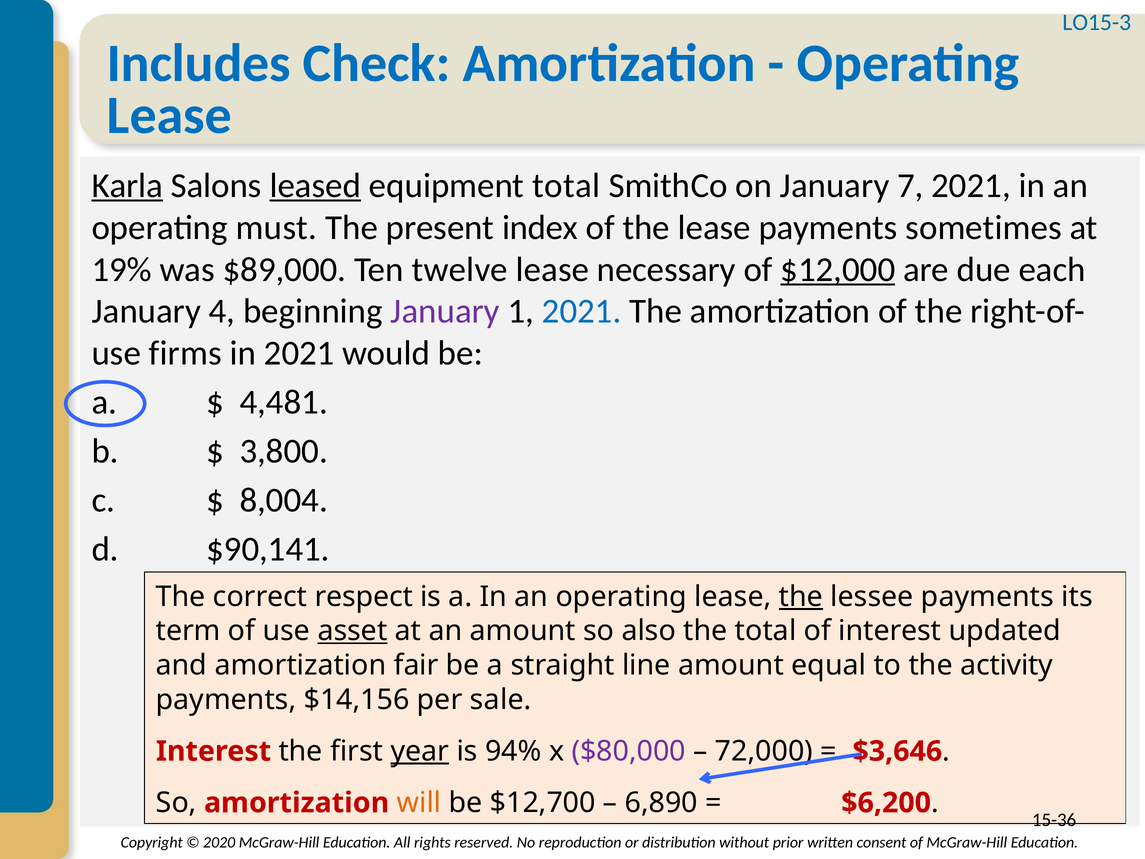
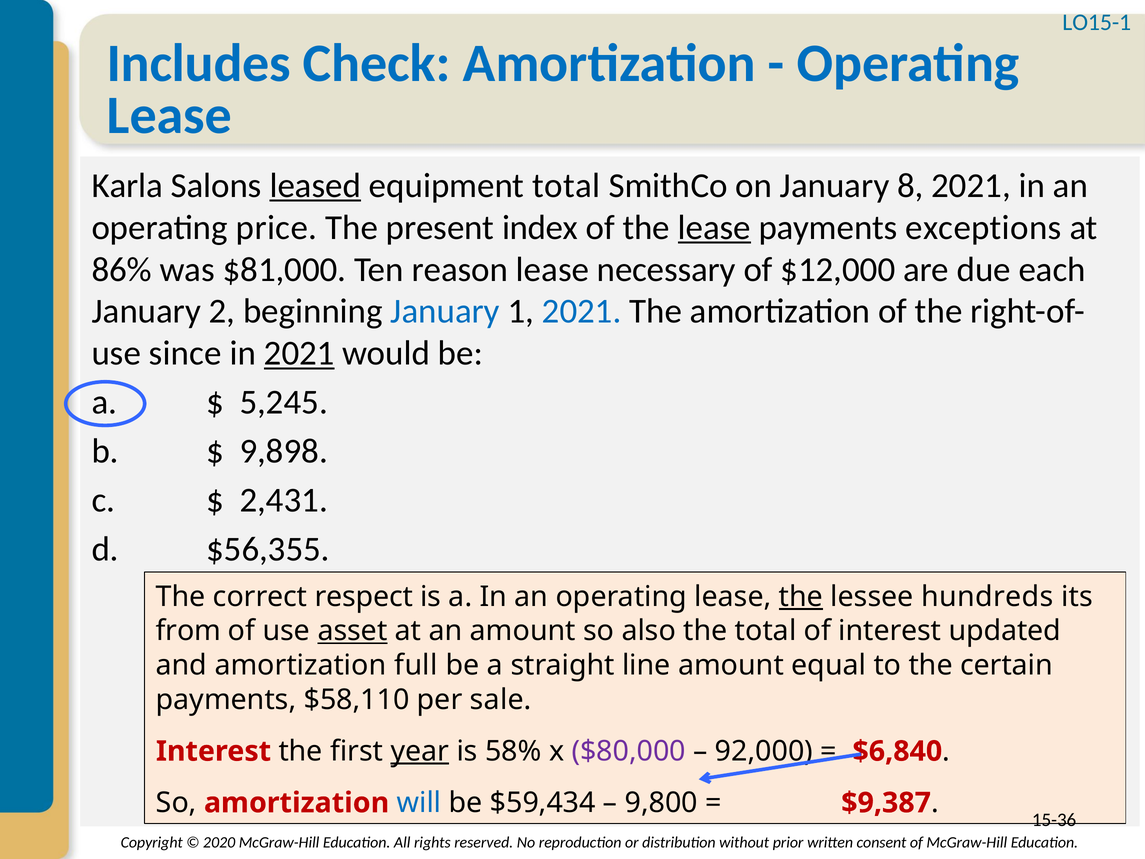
LO15-3: LO15-3 -> LO15-1
Karla underline: present -> none
7: 7 -> 8
must: must -> price
lease at (714, 227) underline: none -> present
sometimes: sometimes -> exceptions
19%: 19% -> 86%
$89,000: $89,000 -> $81,000
twelve: twelve -> reason
$12,000 underline: present -> none
4: 4 -> 2
January at (445, 311) colour: purple -> blue
firms: firms -> since
2021 at (299, 353) underline: none -> present
4,481: 4,481 -> 5,245
3,800: 3,800 -> 9,898
8,004: 8,004 -> 2,431
$90,141: $90,141 -> $56,355
lessee payments: payments -> hundreds
term: term -> from
fair: fair -> full
activity: activity -> certain
$14,156: $14,156 -> $58,110
94%: 94% -> 58%
72,000: 72,000 -> 92,000
$3,646: $3,646 -> $6,840
will colour: orange -> blue
$12,700: $12,700 -> $59,434
6,890: 6,890 -> 9,800
$6,200: $6,200 -> $9,387
